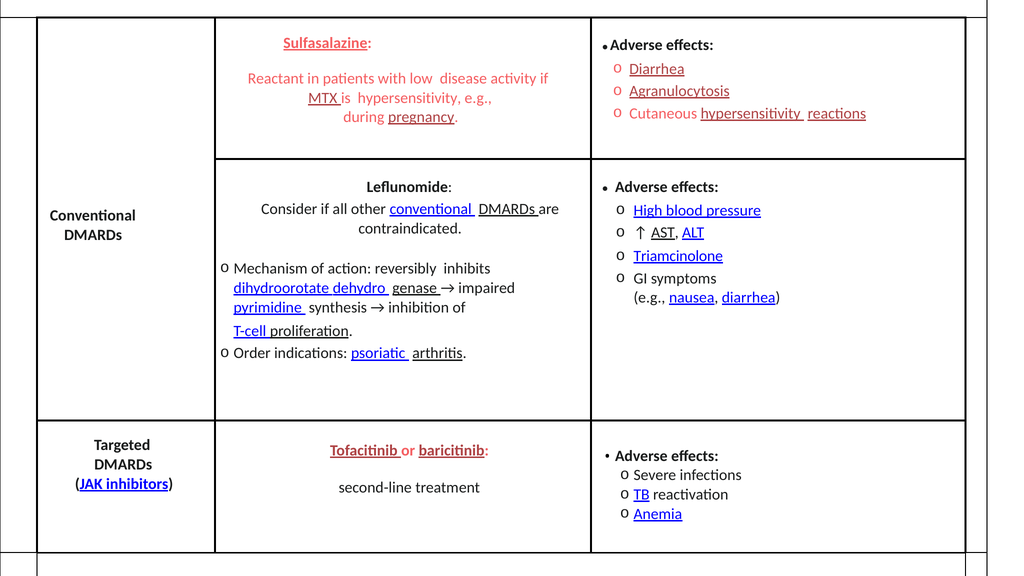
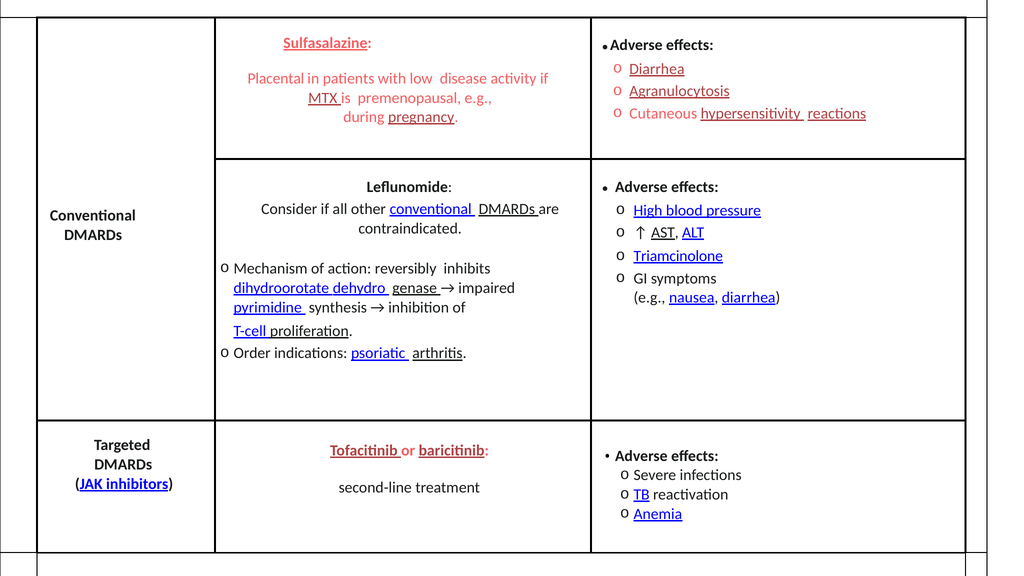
Reactant: Reactant -> Placental
is hypersensitivity: hypersensitivity -> premenopausal
